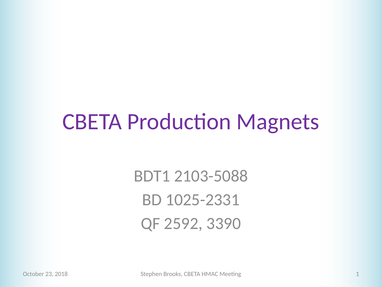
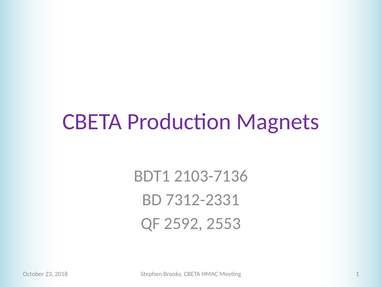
2103-5088: 2103-5088 -> 2103-7136
1025-2331: 1025-2331 -> 7312-2331
3390: 3390 -> 2553
